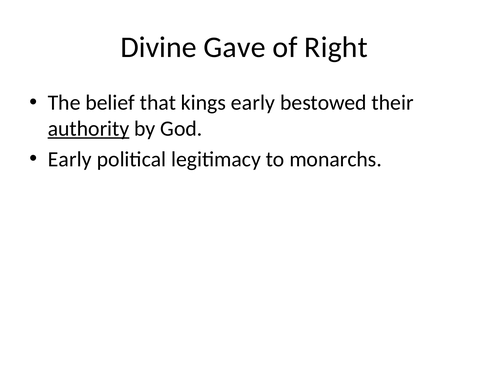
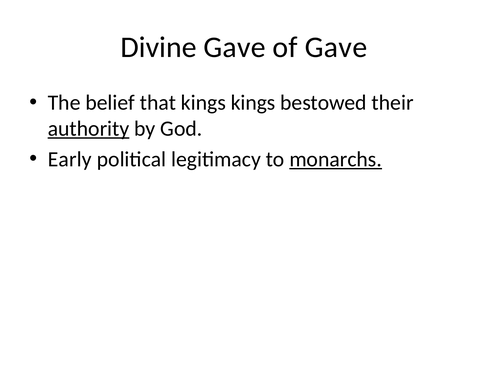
of Right: Right -> Gave
kings early: early -> kings
monarchs underline: none -> present
